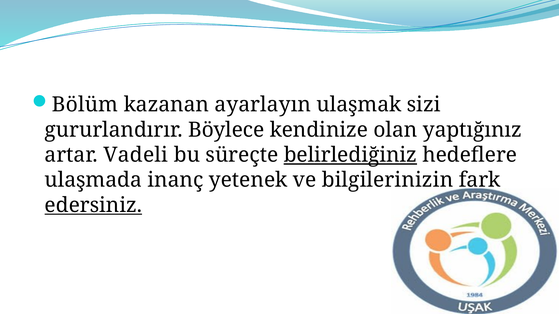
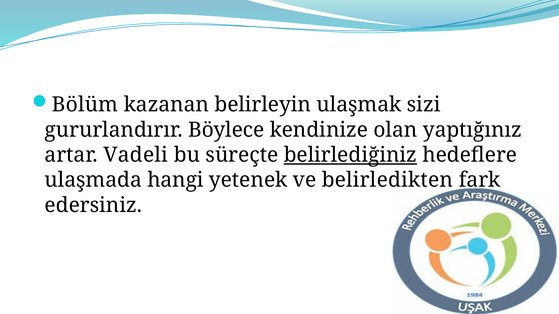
ayarlayın: ayarlayın -> belirleyin
inanç: inanç -> hangi
bilgilerinizin: bilgilerinizin -> belirledikten
edersiniz underline: present -> none
